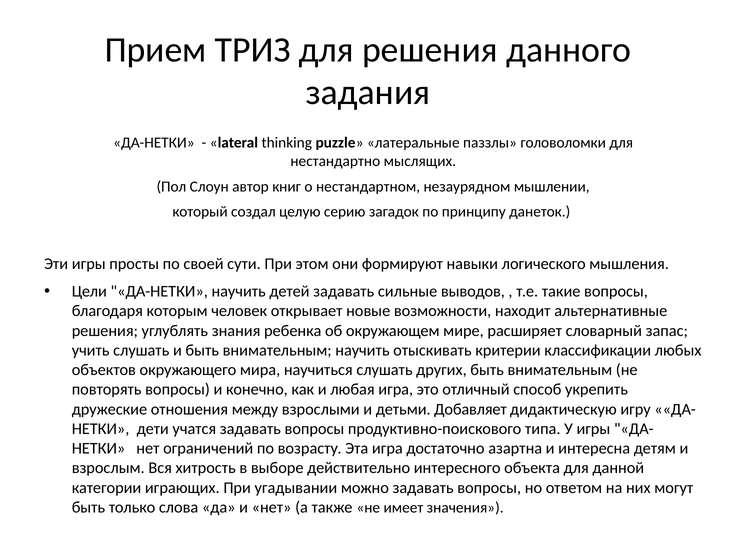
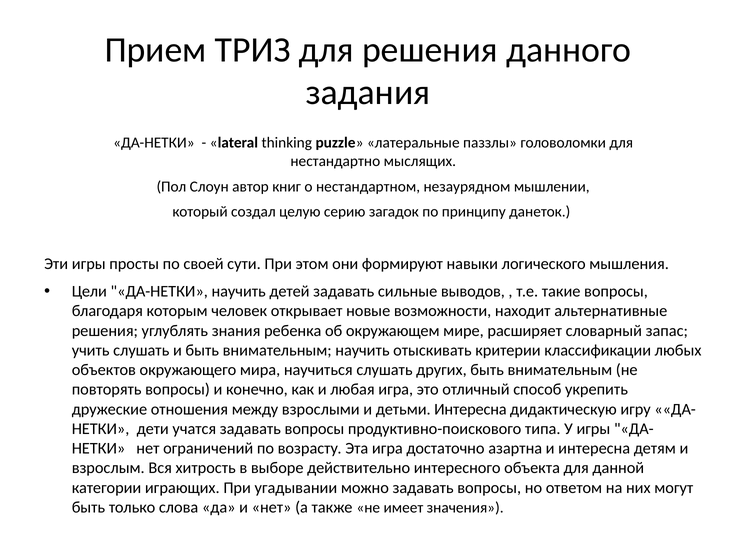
детьми Добавляет: Добавляет -> Интересна
